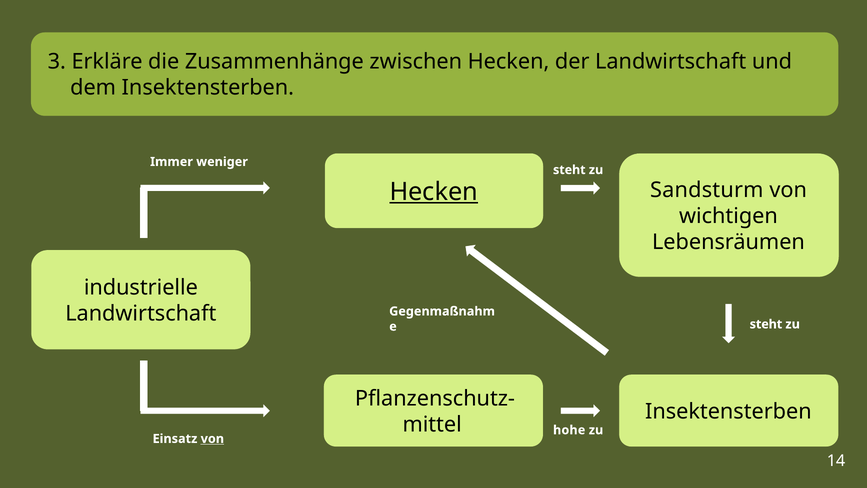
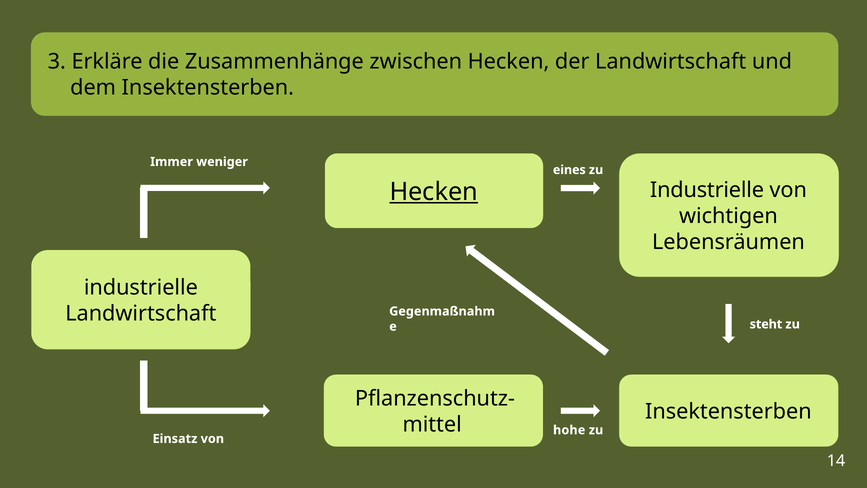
steht at (569, 170): steht -> eines
Sandsturm at (707, 190): Sandsturm -> Industrielle
von at (212, 438) underline: present -> none
